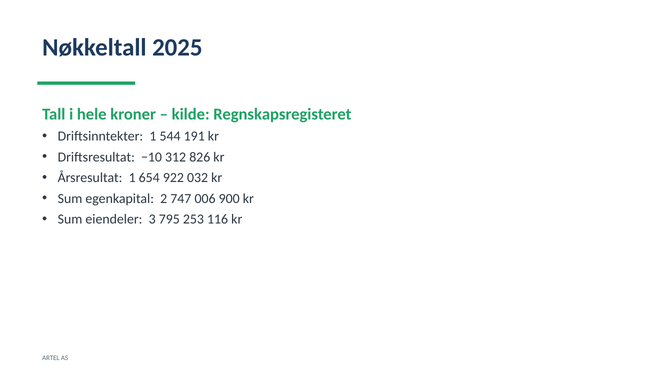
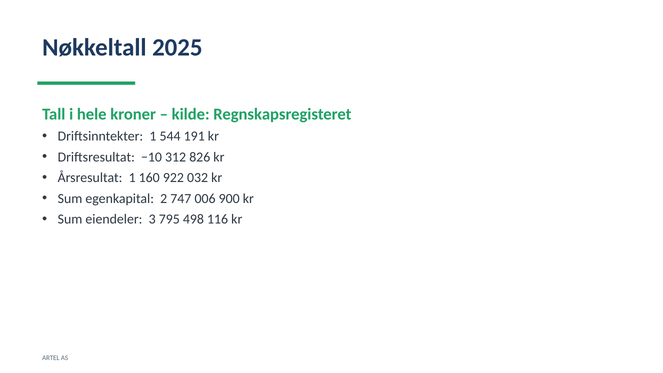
654: 654 -> 160
253: 253 -> 498
